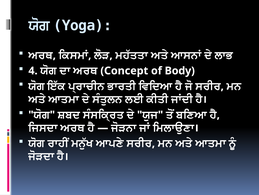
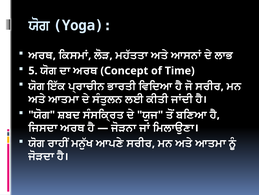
4: 4 -> 5
Body: Body -> Time
